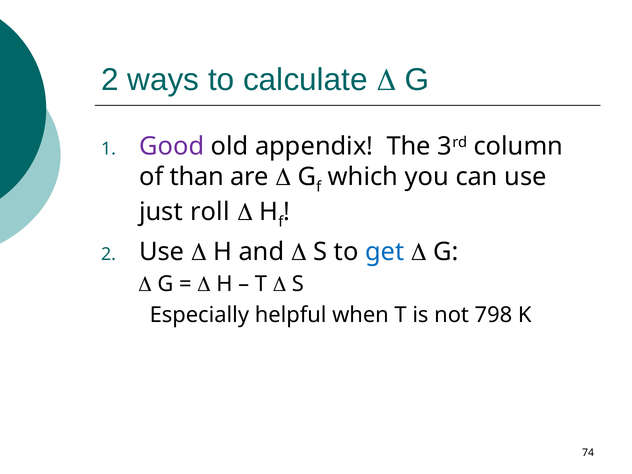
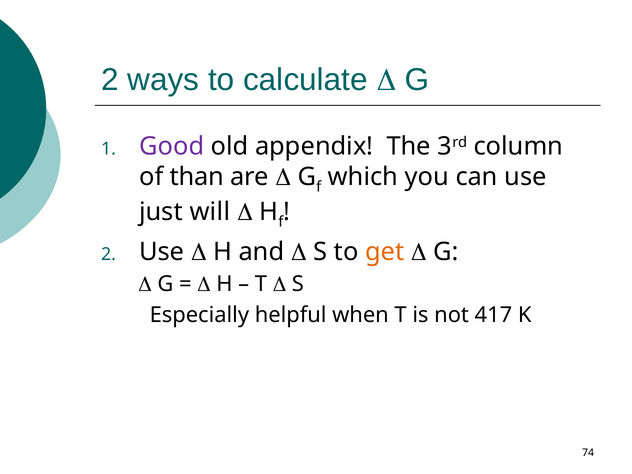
roll: roll -> will
get colour: blue -> orange
798: 798 -> 417
